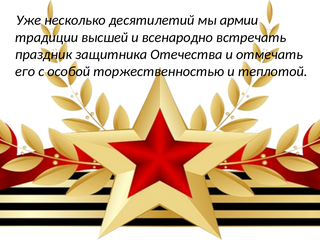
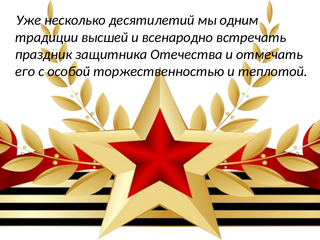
армии: армии -> одним
